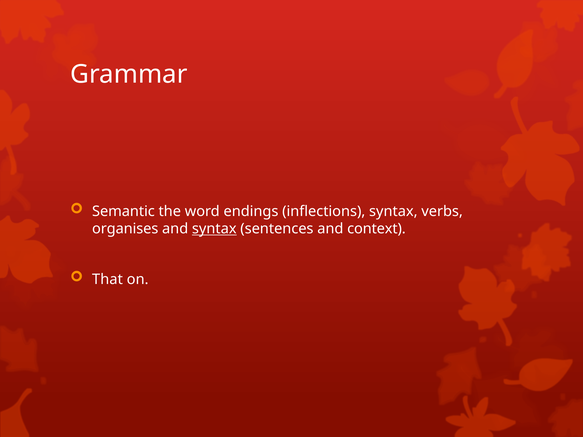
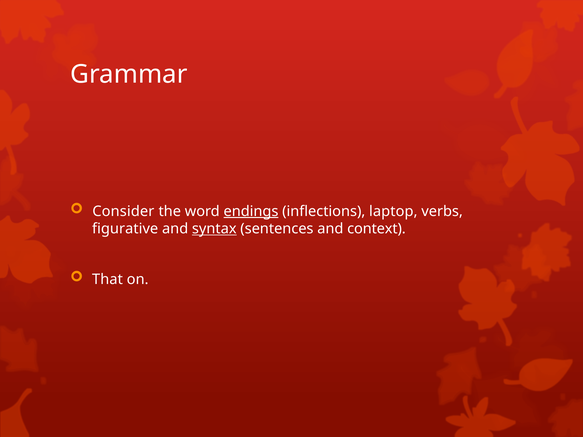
Semantic: Semantic -> Consider
endings underline: none -> present
inflections syntax: syntax -> laptop
organises: organises -> figurative
